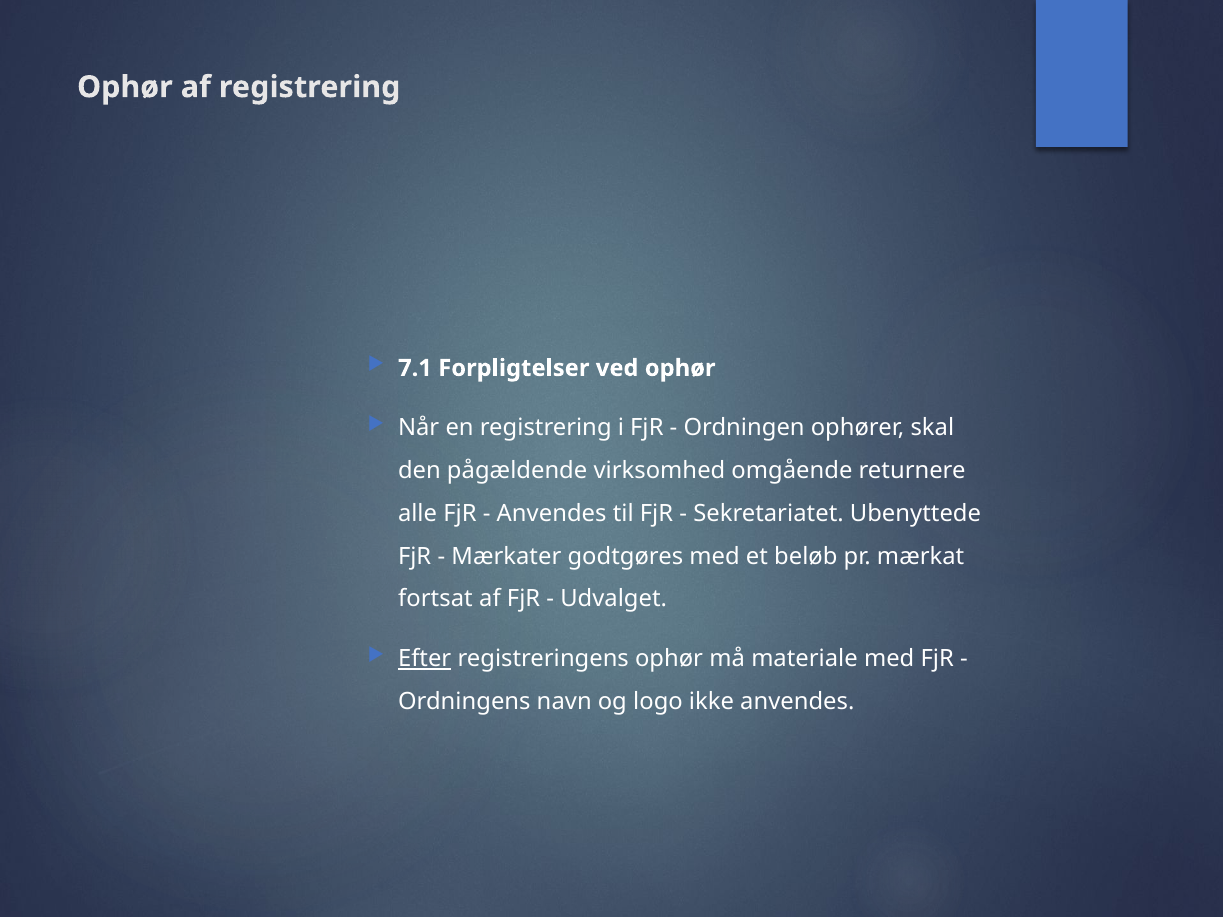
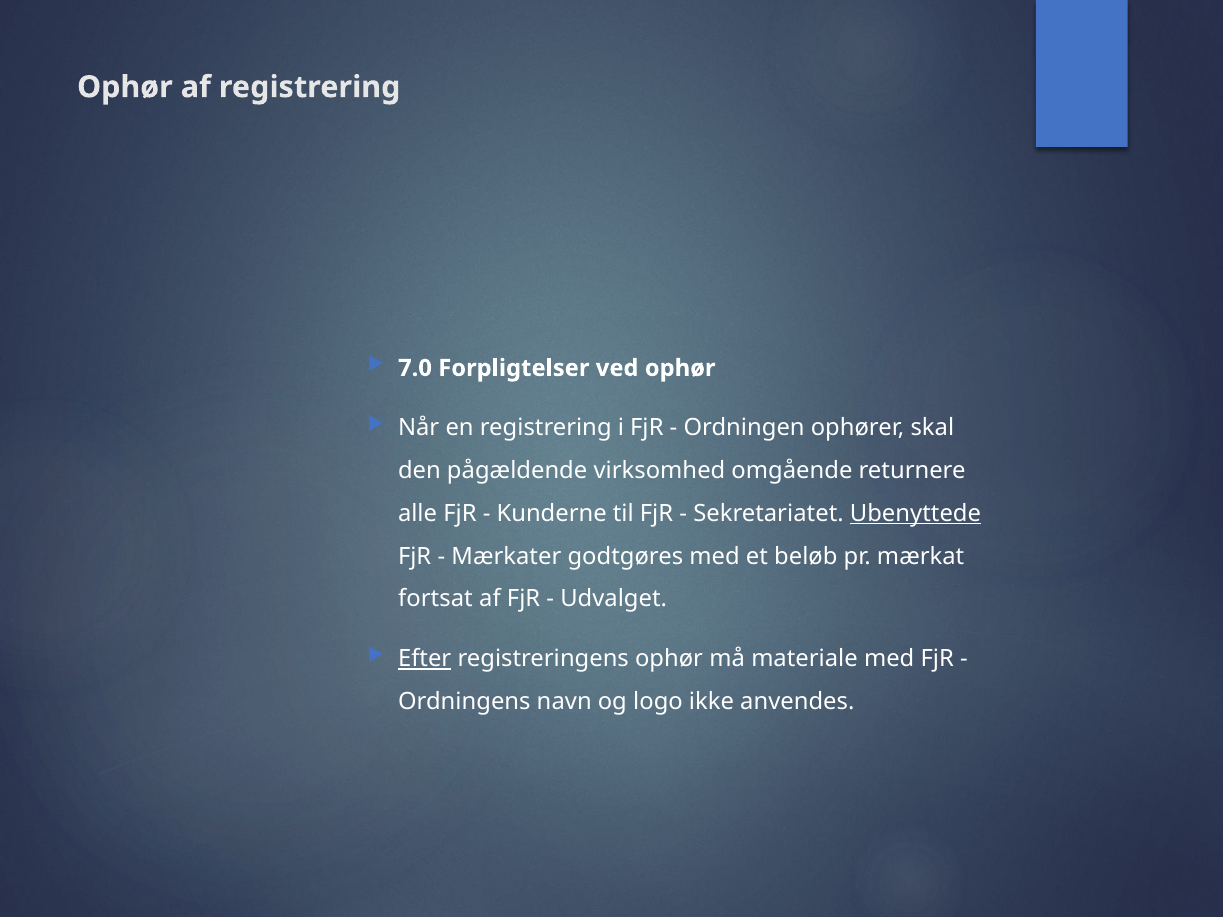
7.1: 7.1 -> 7.0
Anvendes at (552, 514): Anvendes -> Kunderne
Ubenyttede underline: none -> present
